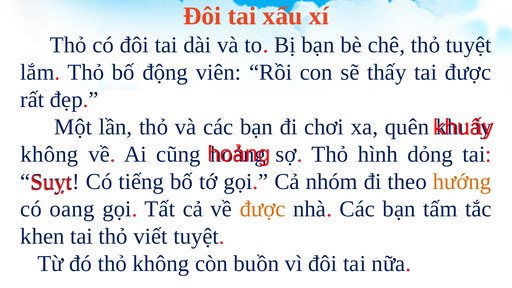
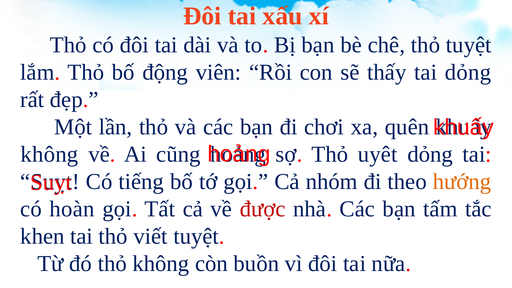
tai được: được -> dỏng
hình: hình -> uyêt
oang: oang -> hoàn
được at (263, 209) colour: orange -> red
